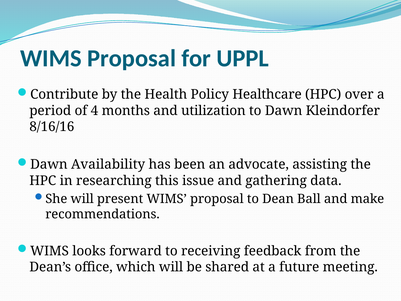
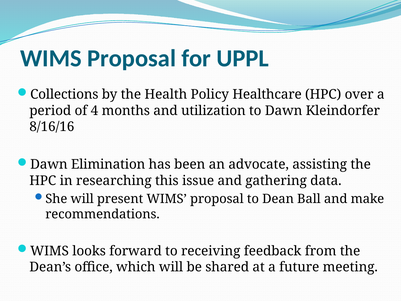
Contribute: Contribute -> Collections
Availability: Availability -> Elimination
